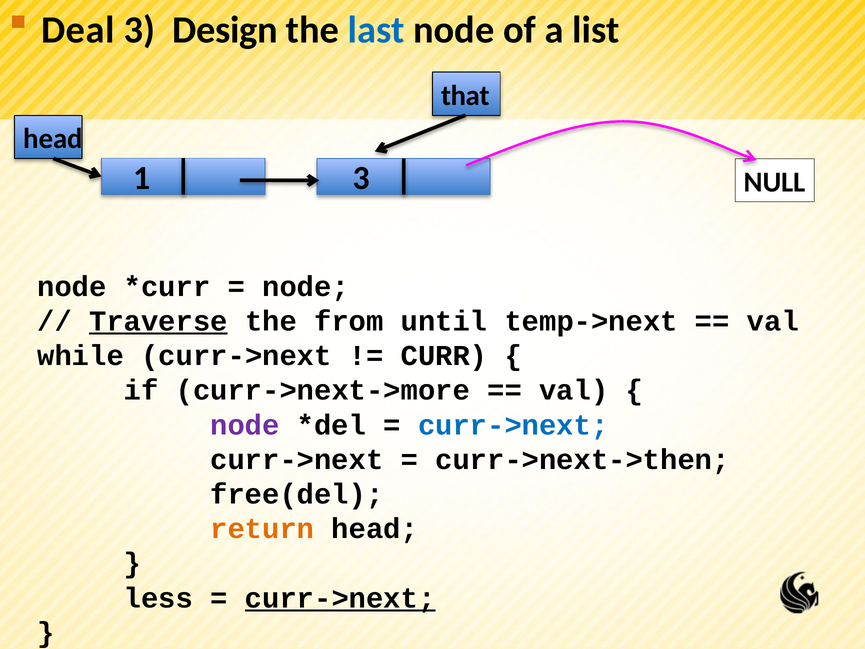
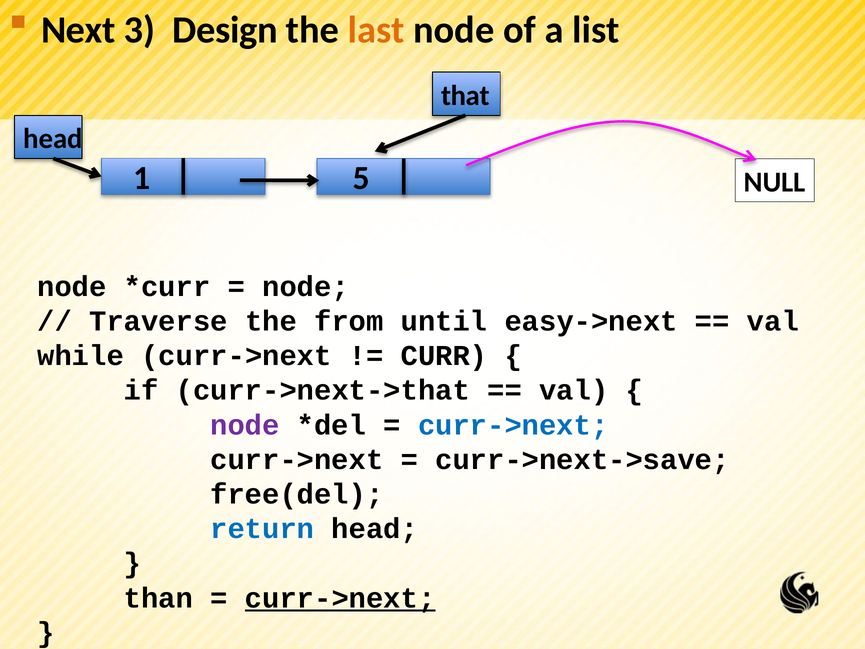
Deal: Deal -> Next
last colour: blue -> orange
1 3: 3 -> 5
Traverse underline: present -> none
temp->next: temp->next -> easy->next
curr->next->more: curr->next->more -> curr->next->that
curr->next->then: curr->next->then -> curr->next->save
return colour: orange -> blue
less: less -> than
